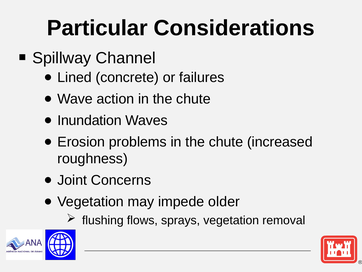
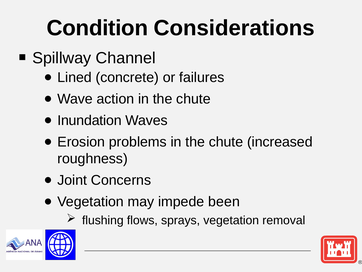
Particular: Particular -> Condition
older: older -> been
